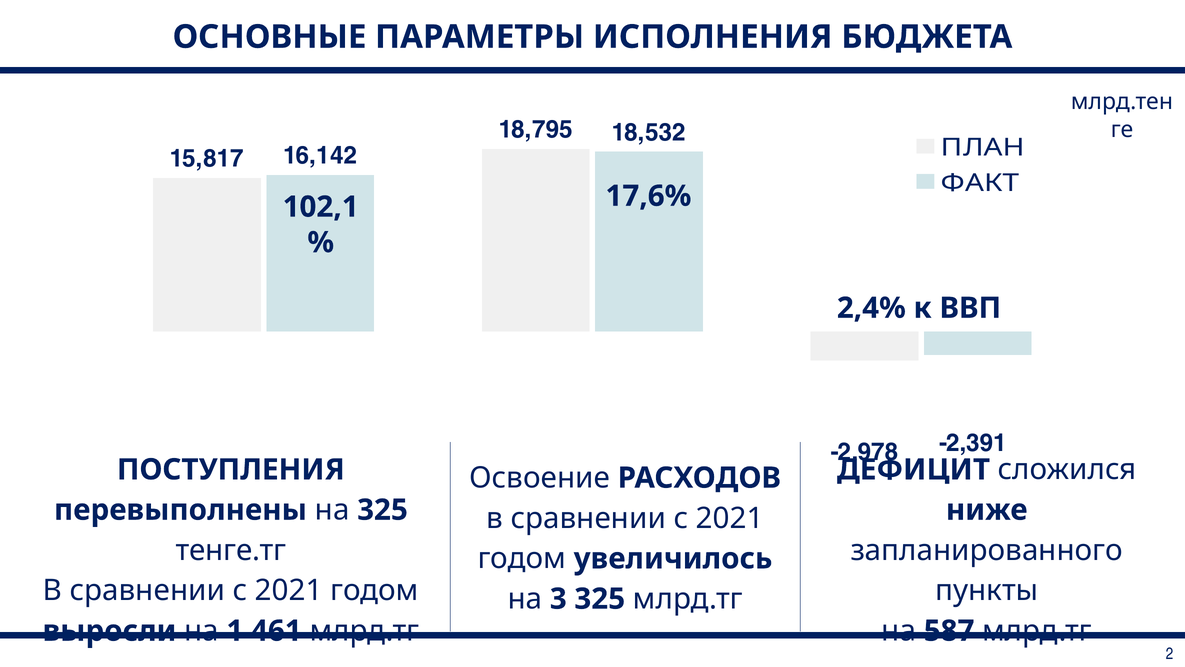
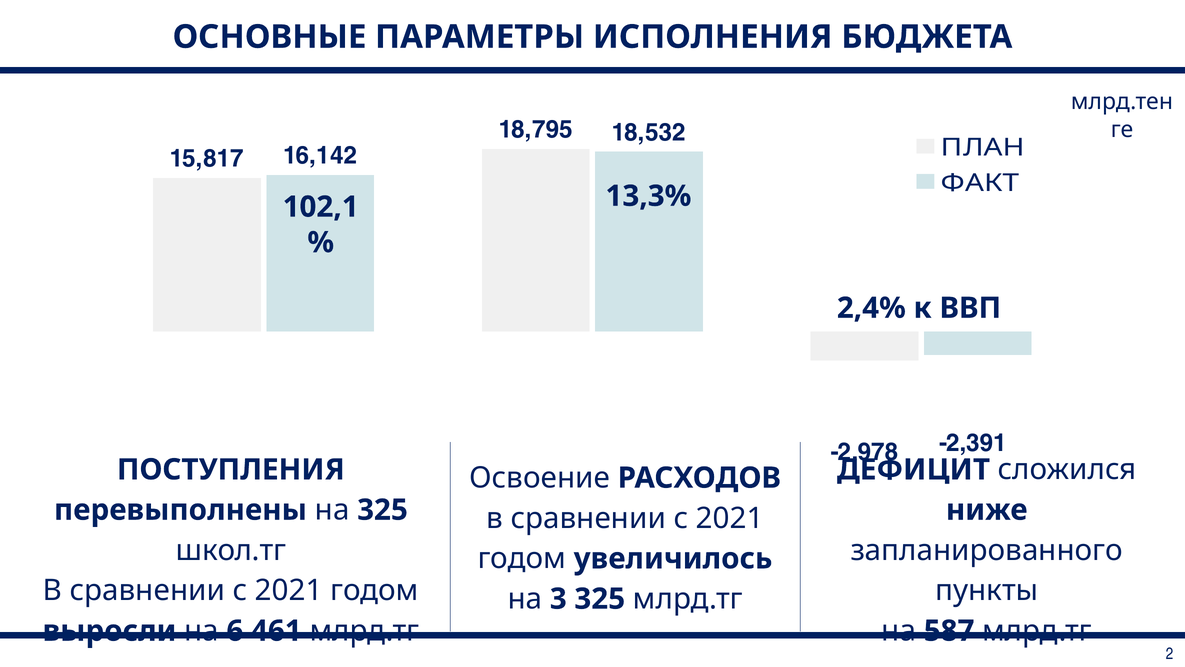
17,6%: 17,6% -> 13,3%
тенге.тг: тенге.тг -> школ.тг
1: 1 -> 6
